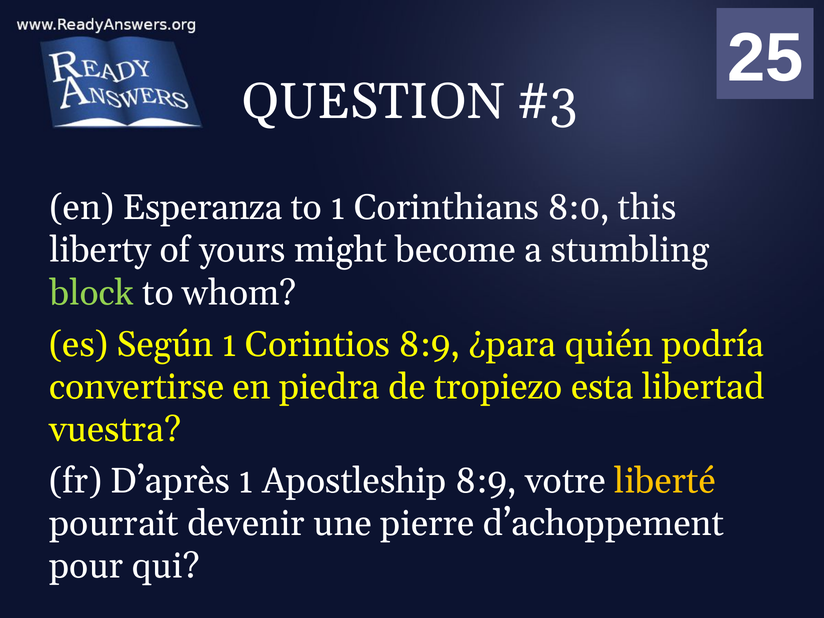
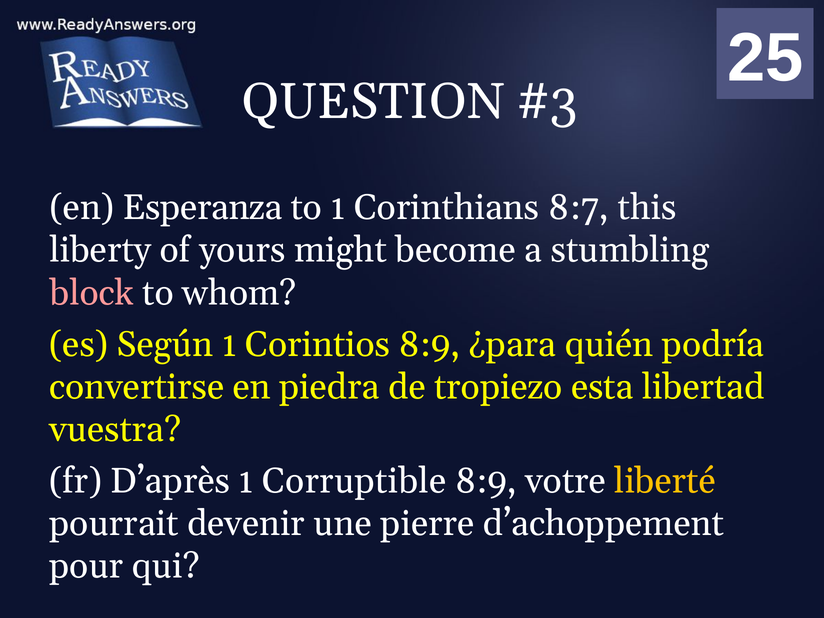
8:0: 8:0 -> 8:7
block colour: light green -> pink
Apostleship: Apostleship -> Corruptible
